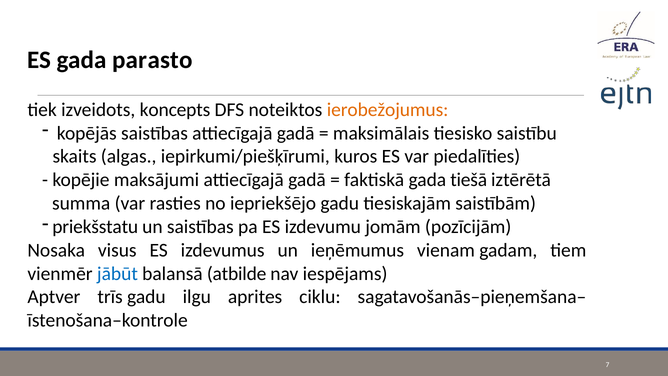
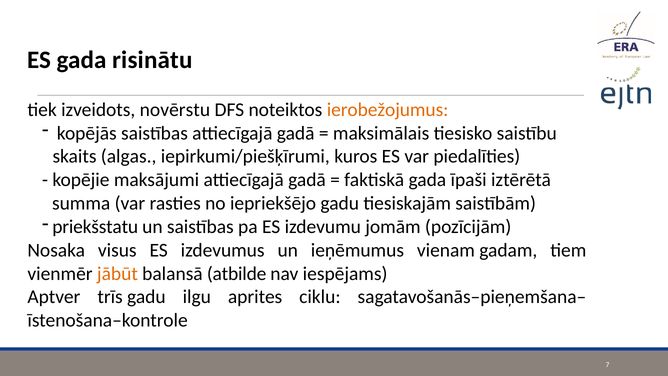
parasto: parasto -> risinātu
koncepts: koncepts -> novērstu
tiešā: tiešā -> īpaši
jābūt colour: blue -> orange
